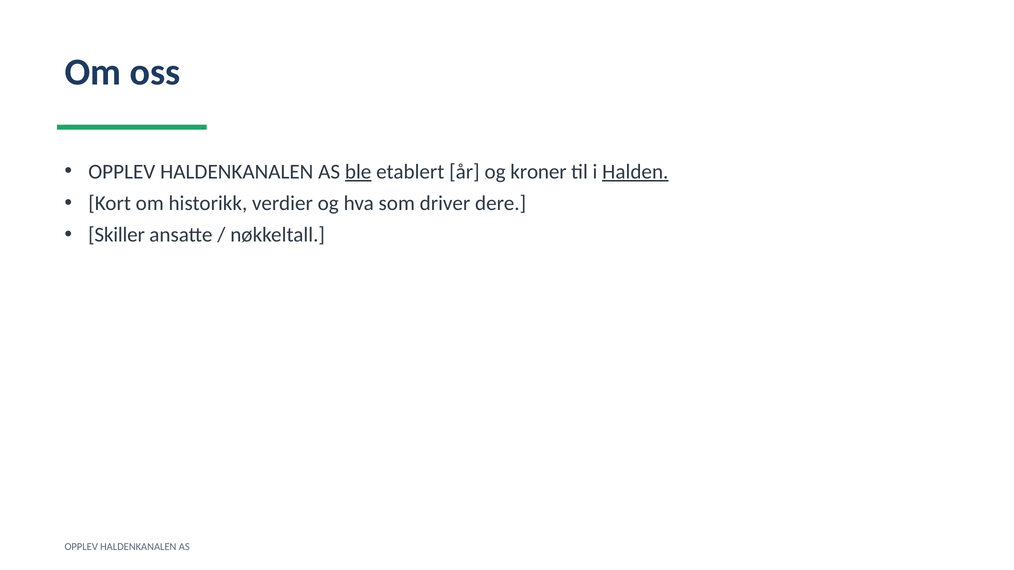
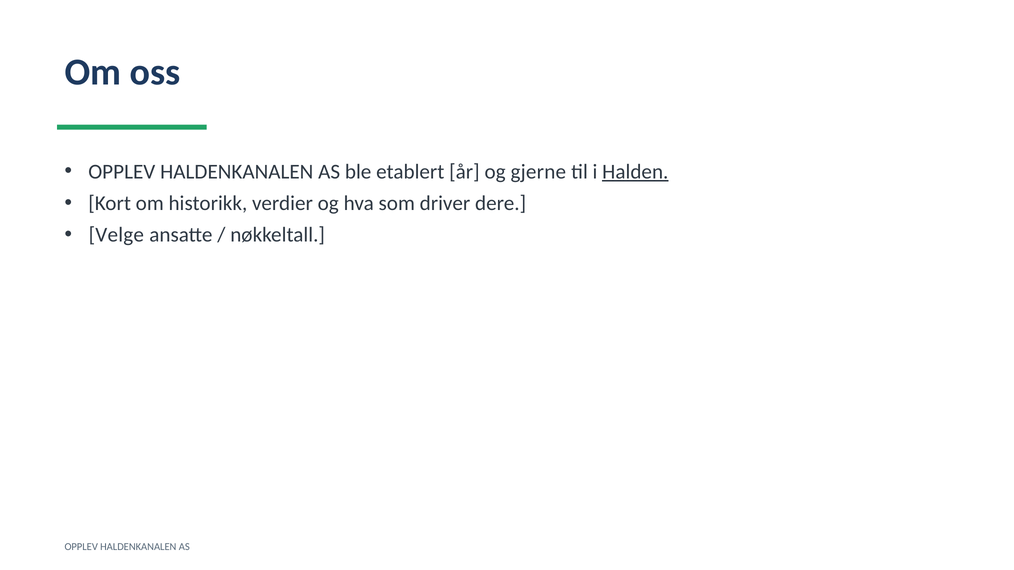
ble underline: present -> none
kroner: kroner -> gjerne
Skiller: Skiller -> Velge
